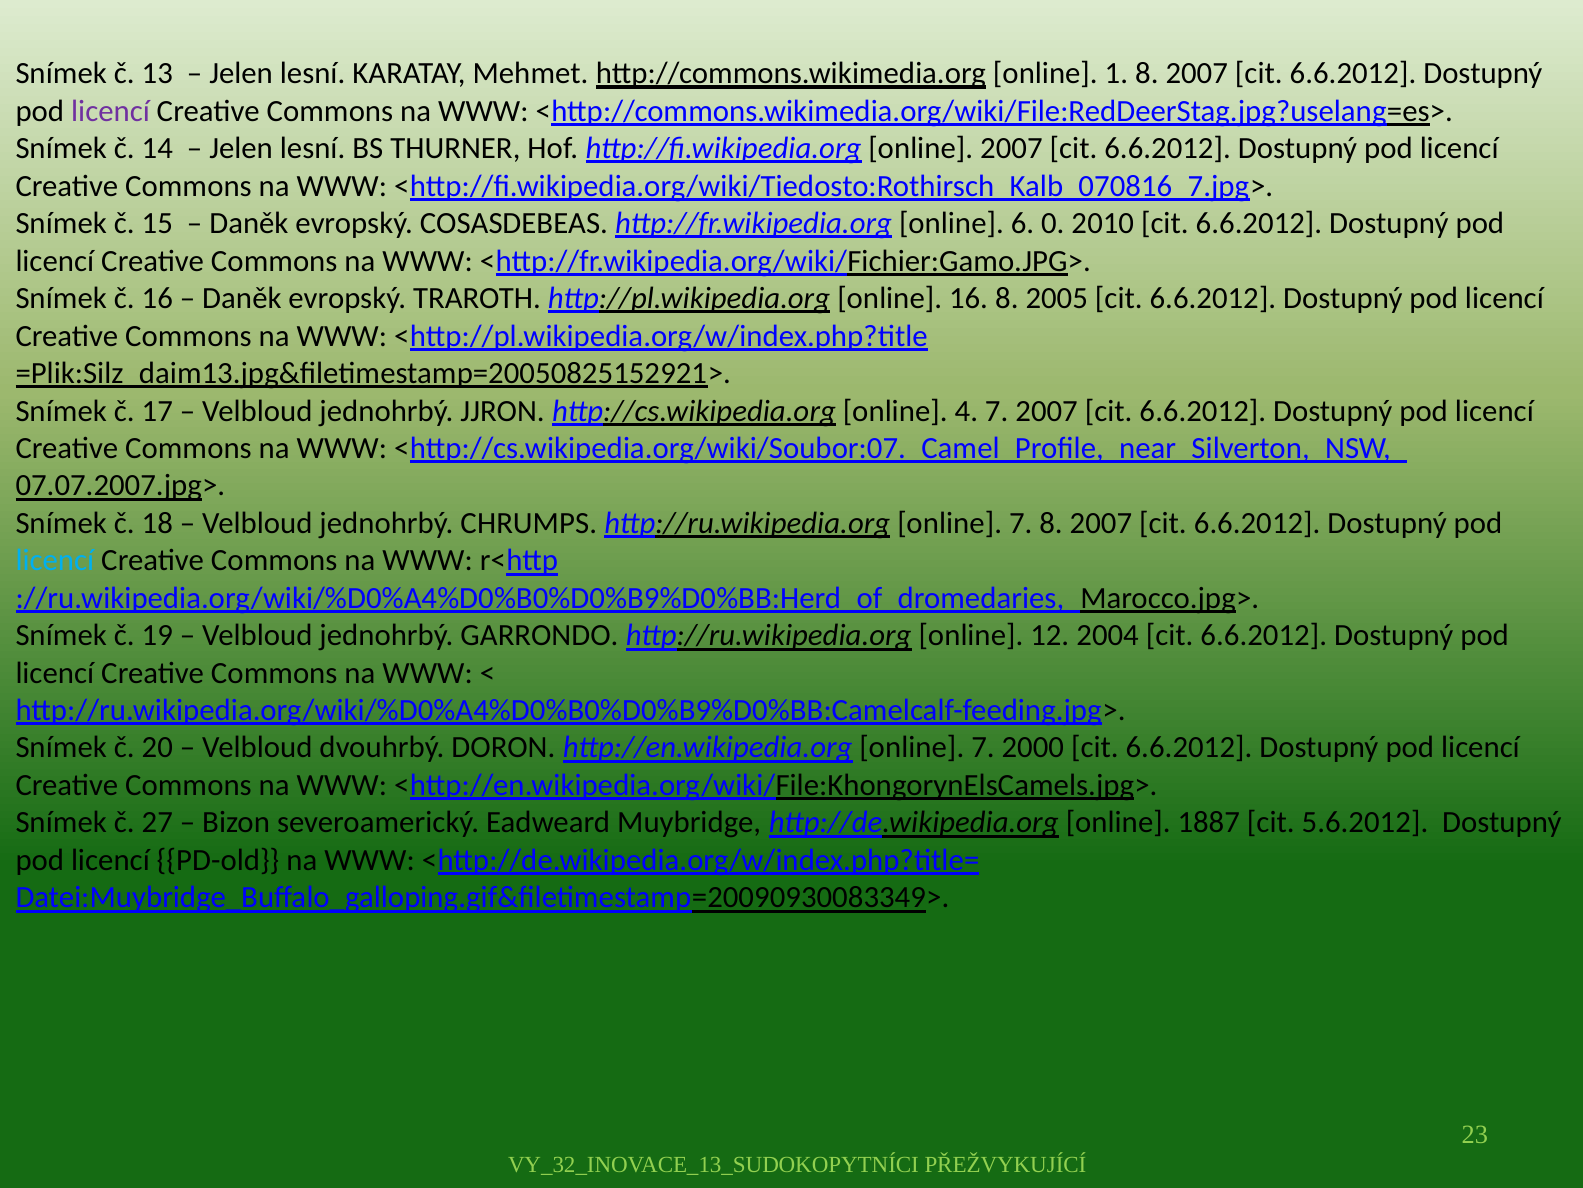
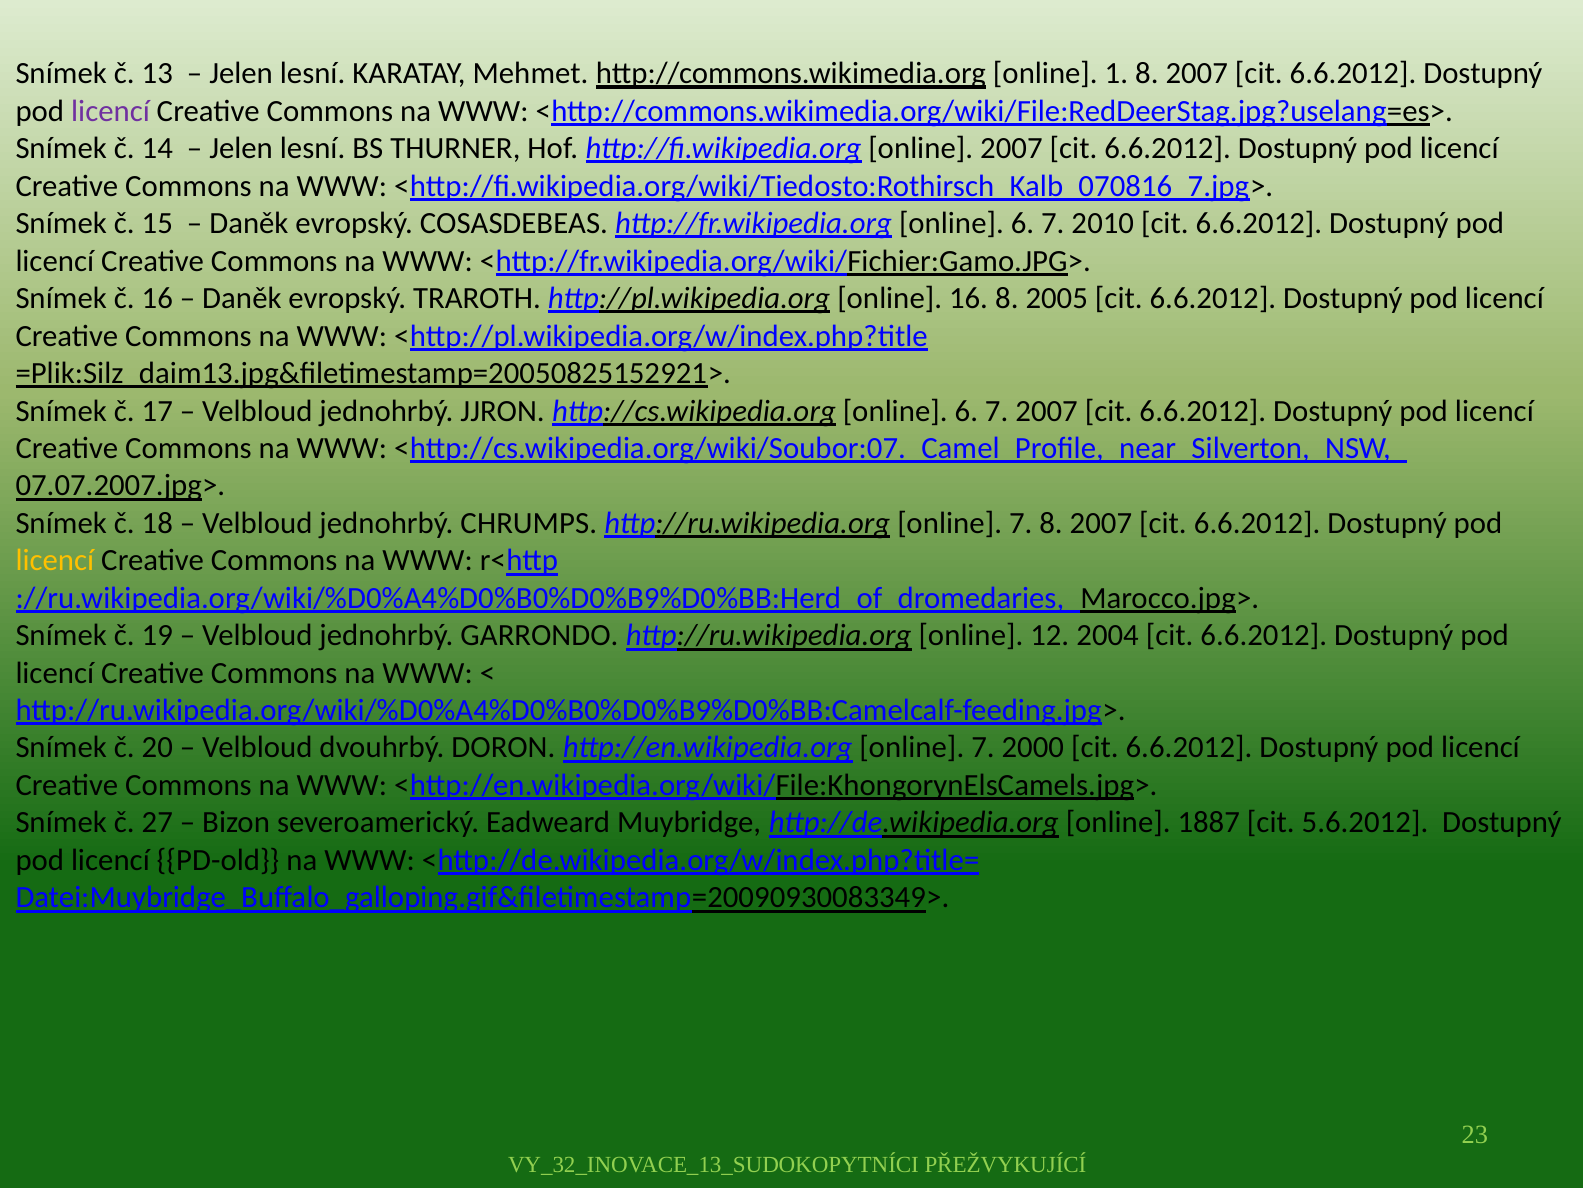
http://fr.wikipedia.org online 6 0: 0 -> 7
http://cs.wikipedia.org online 4: 4 -> 6
licencí at (55, 560) colour: light blue -> yellow
